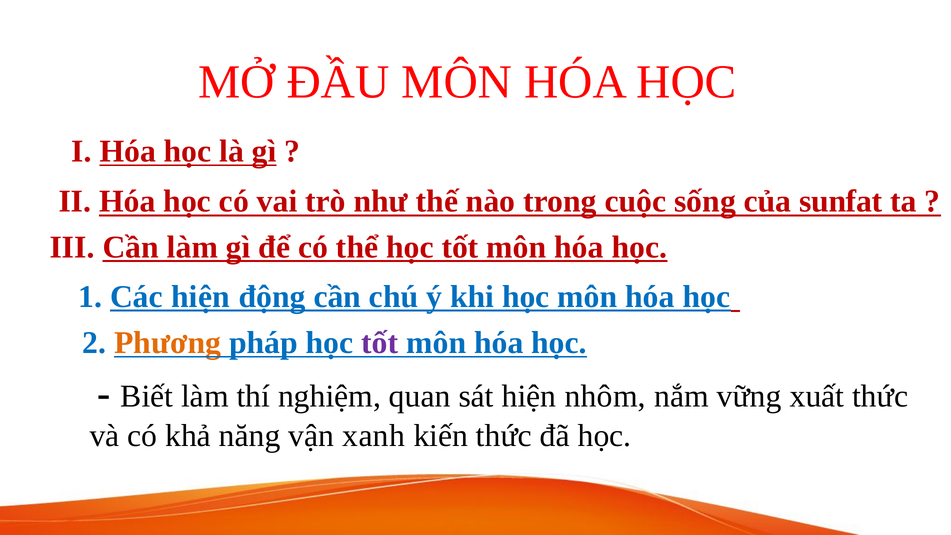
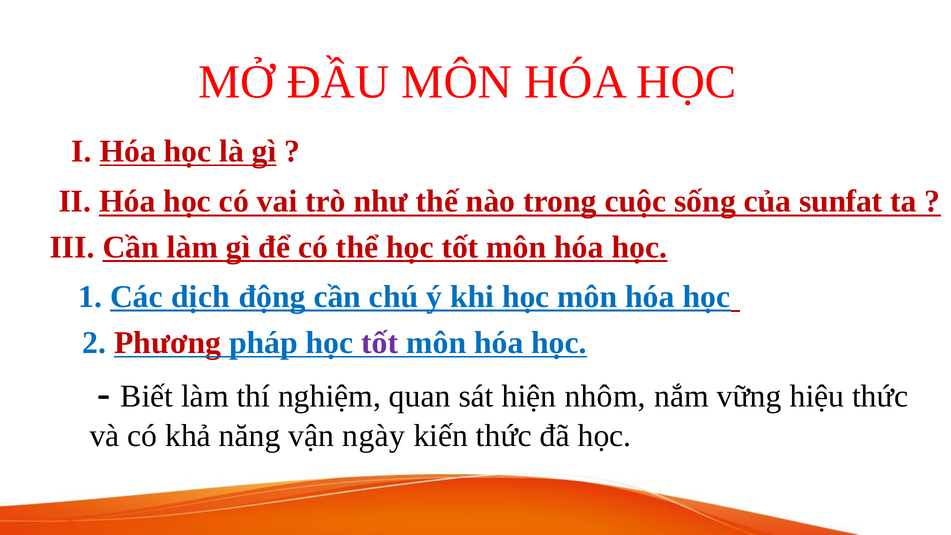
Các hiện: hiện -> dịch
Phương colour: orange -> red
xuất: xuất -> hiệu
xanh: xanh -> ngày
